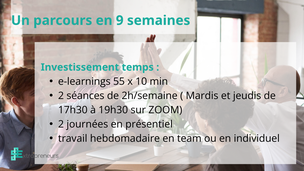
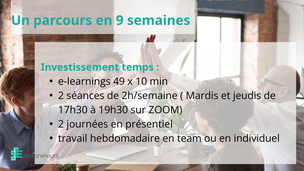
55: 55 -> 49
